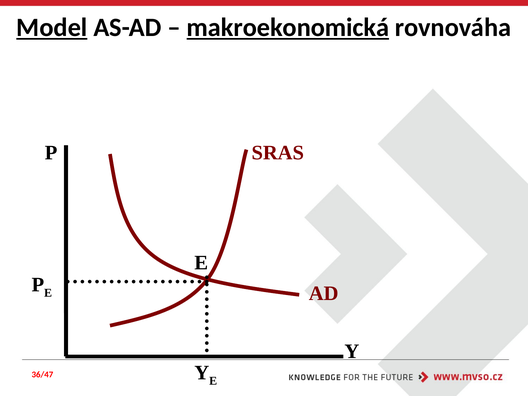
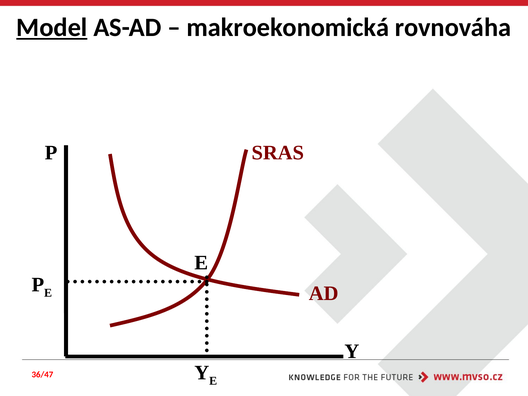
makroekonomická underline: present -> none
